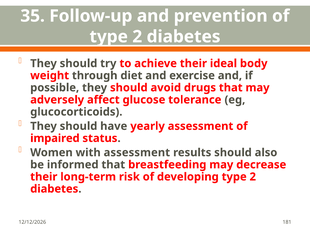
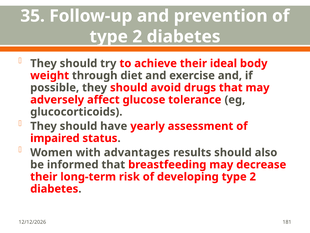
with assessment: assessment -> advantages
